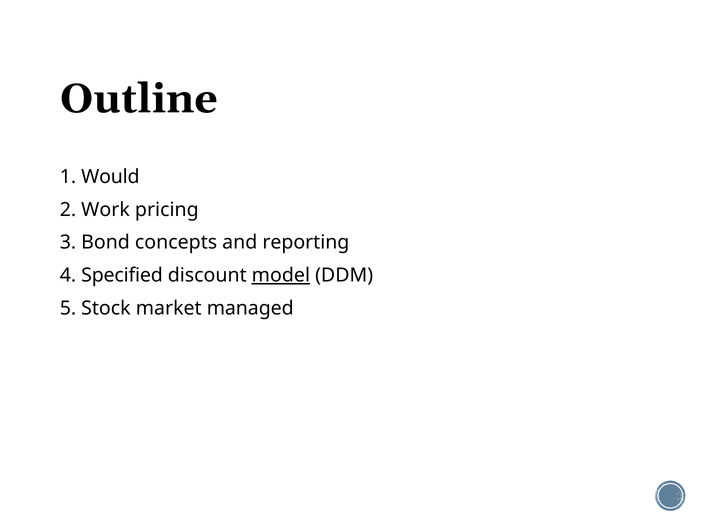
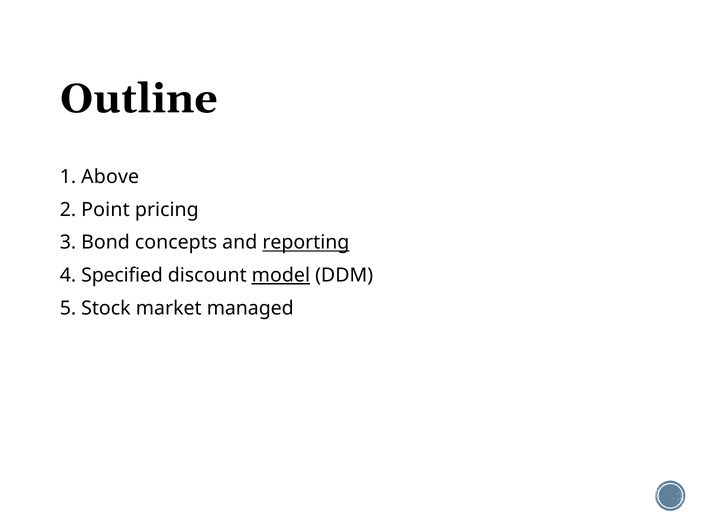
Would: Would -> Above
Work: Work -> Point
reporting underline: none -> present
